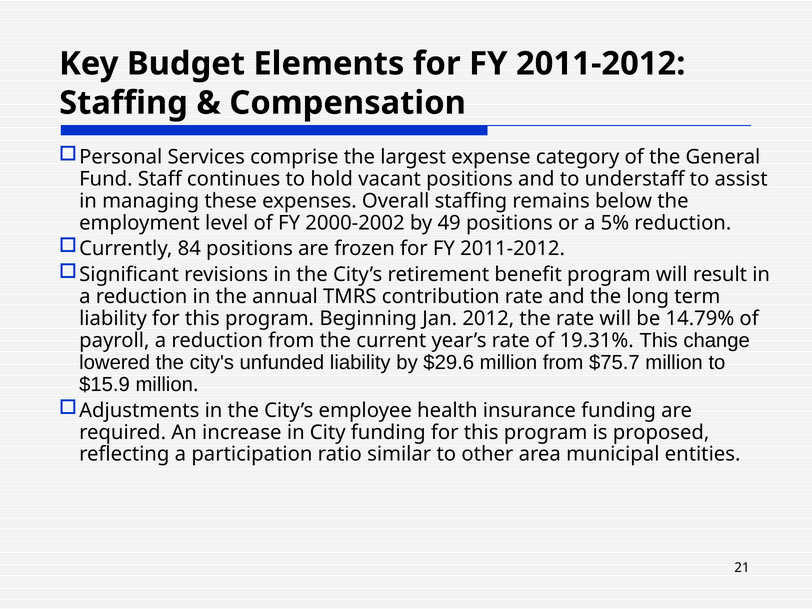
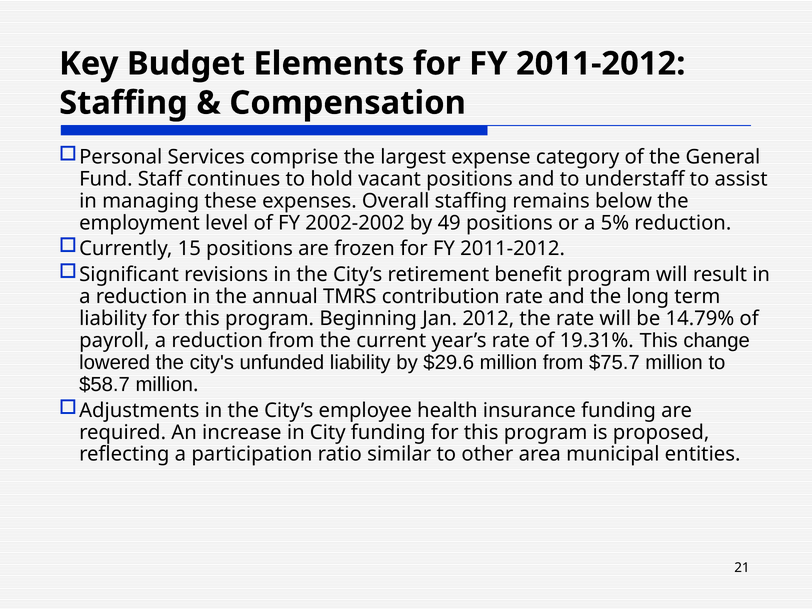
2000-2002: 2000-2002 -> 2002-2002
84: 84 -> 15
$15.9: $15.9 -> $58.7
